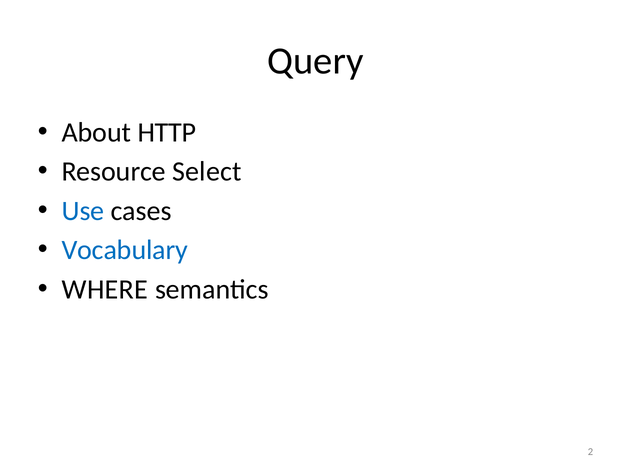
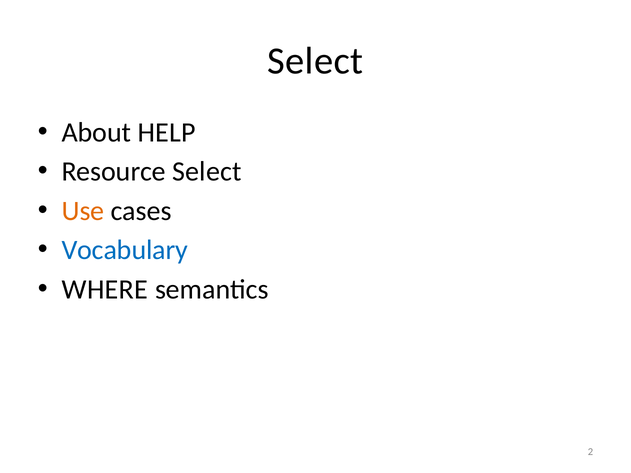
Query at (315, 61): Query -> Select
HTTP: HTTP -> HELP
Use colour: blue -> orange
